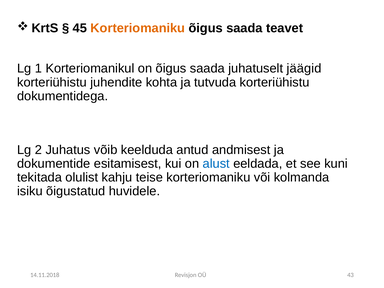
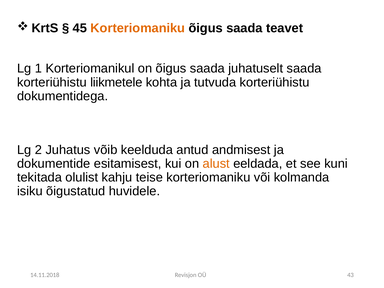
juhatuselt jäägid: jäägid -> saada
juhendite: juhendite -> liikmetele
alust colour: blue -> orange
